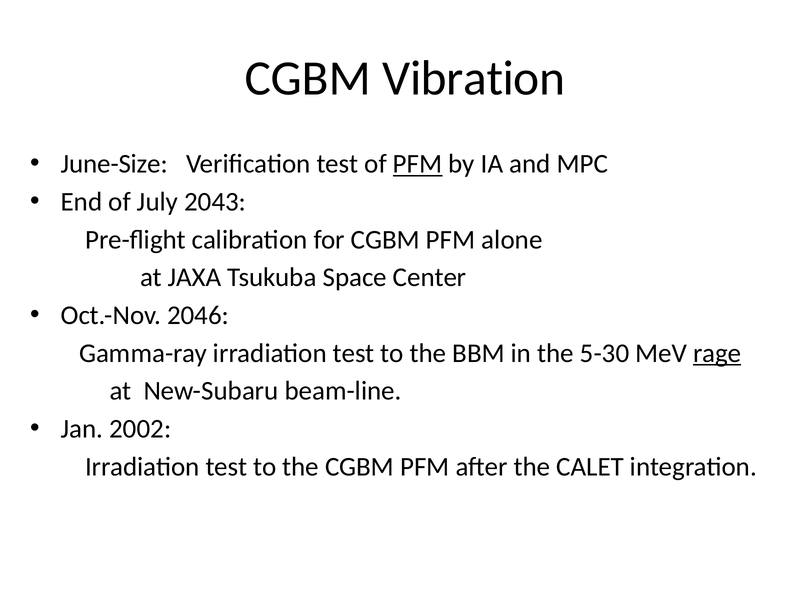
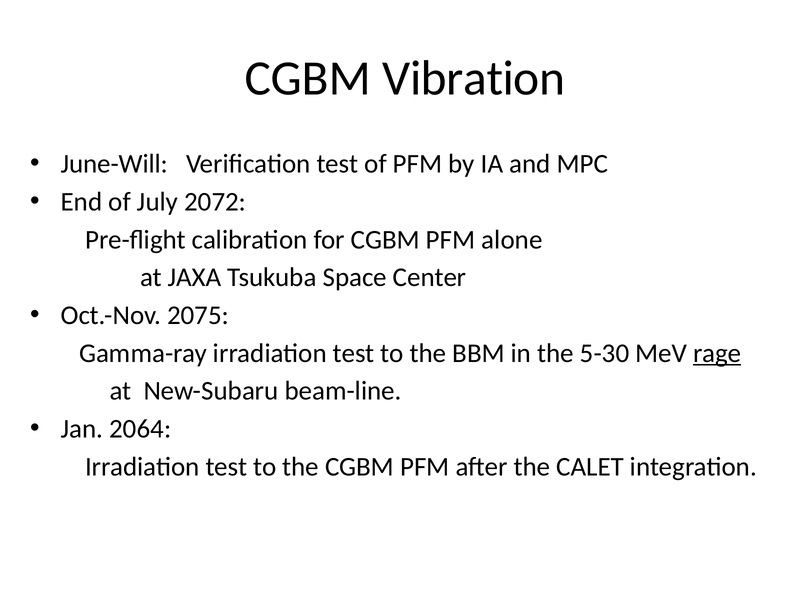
June-Size: June-Size -> June-Will
PFM at (418, 164) underline: present -> none
2043: 2043 -> 2072
2046: 2046 -> 2075
2002: 2002 -> 2064
